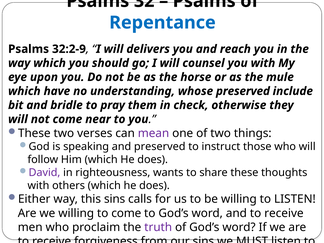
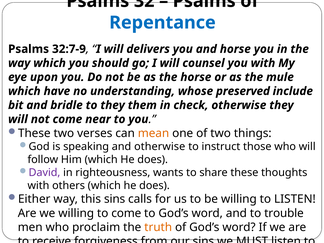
32:2-9: 32:2-9 -> 32:7-9
and reach: reach -> horse
to pray: pray -> they
mean colour: purple -> orange
and preserved: preserved -> otherwise
and to receive: receive -> trouble
truth colour: purple -> orange
